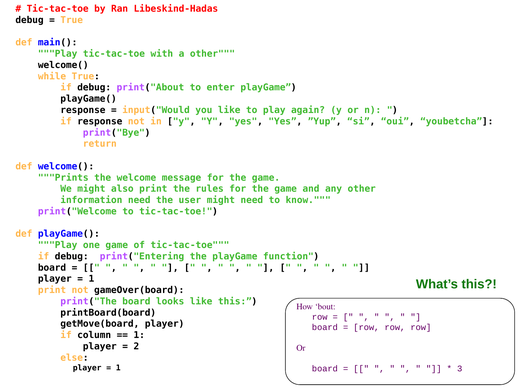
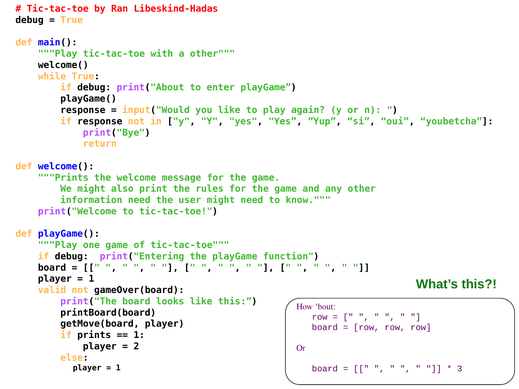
print at (52, 290): print -> valid
if column: column -> prints
